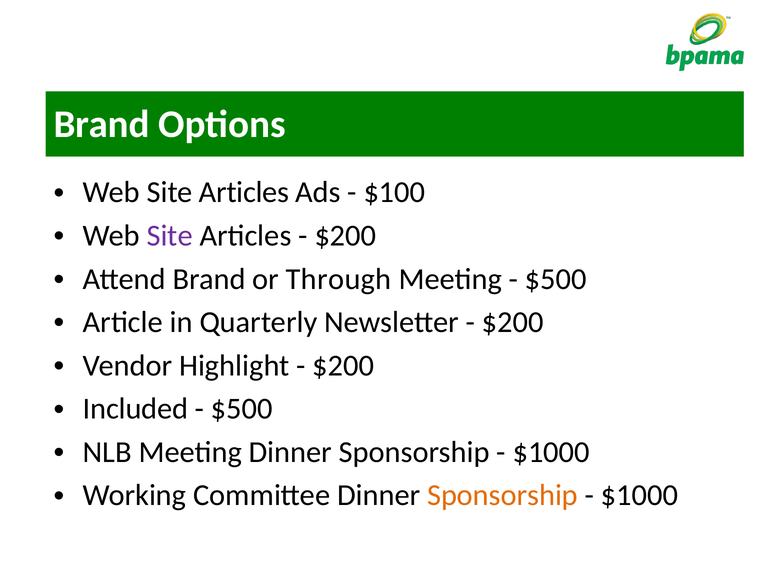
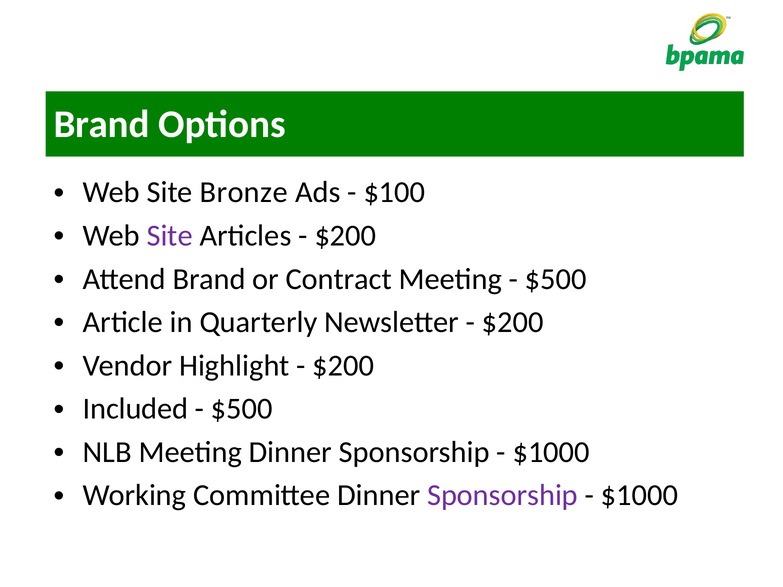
Articles at (244, 192): Articles -> Bronze
Through: Through -> Contract
Sponsorship at (503, 496) colour: orange -> purple
